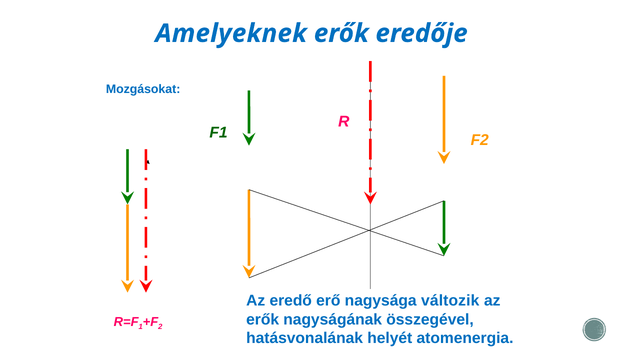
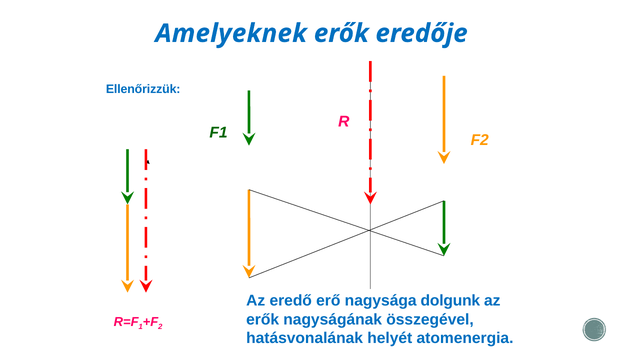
Mozgásokat: Mozgásokat -> Ellenőrizzük
változik: változik -> dolgunk
